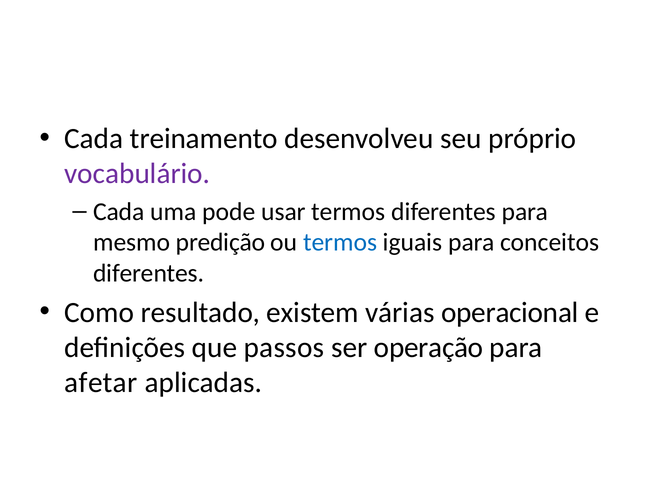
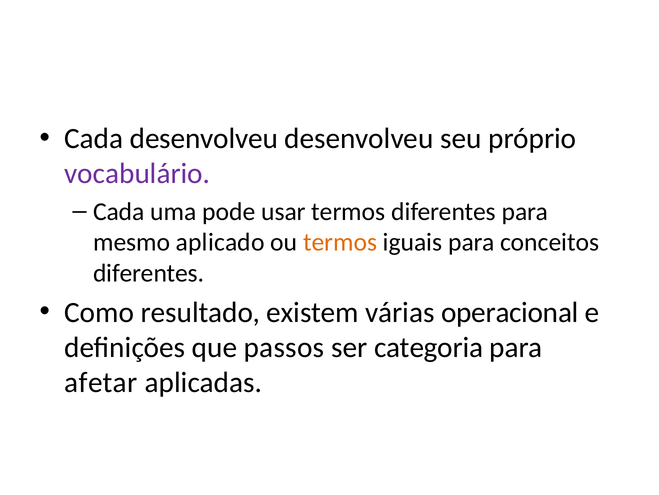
Cada treinamento: treinamento -> desenvolveu
predição: predição -> aplicado
termos at (340, 242) colour: blue -> orange
operação: operação -> categoria
